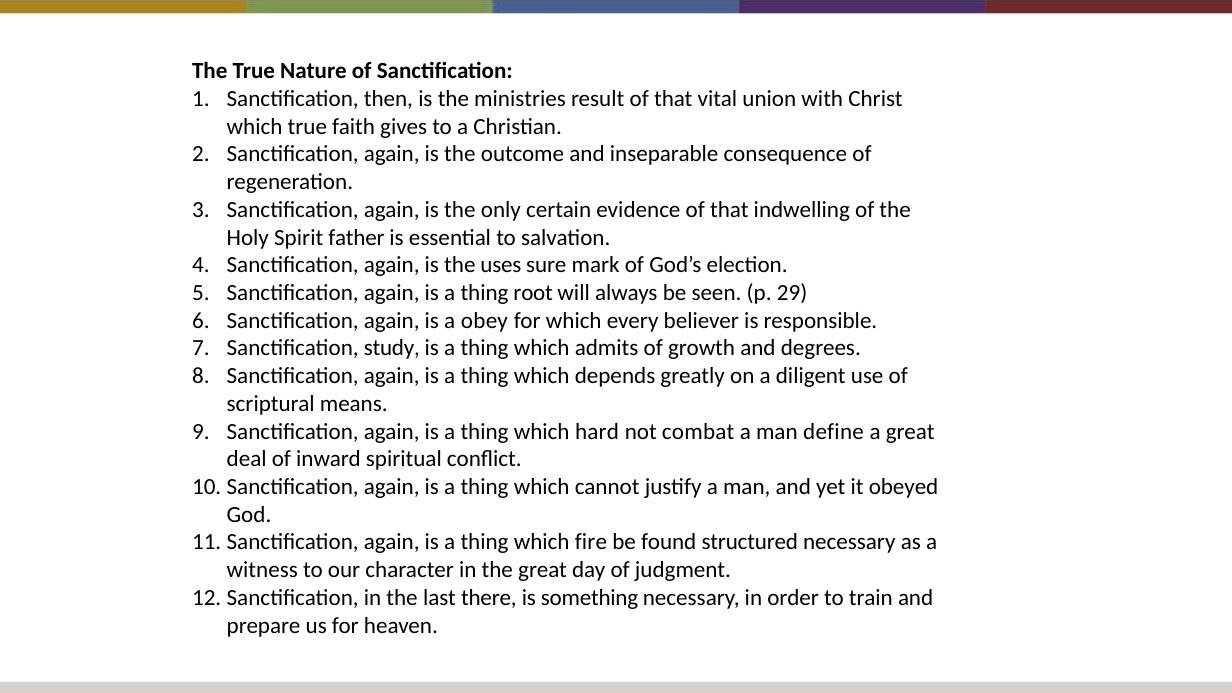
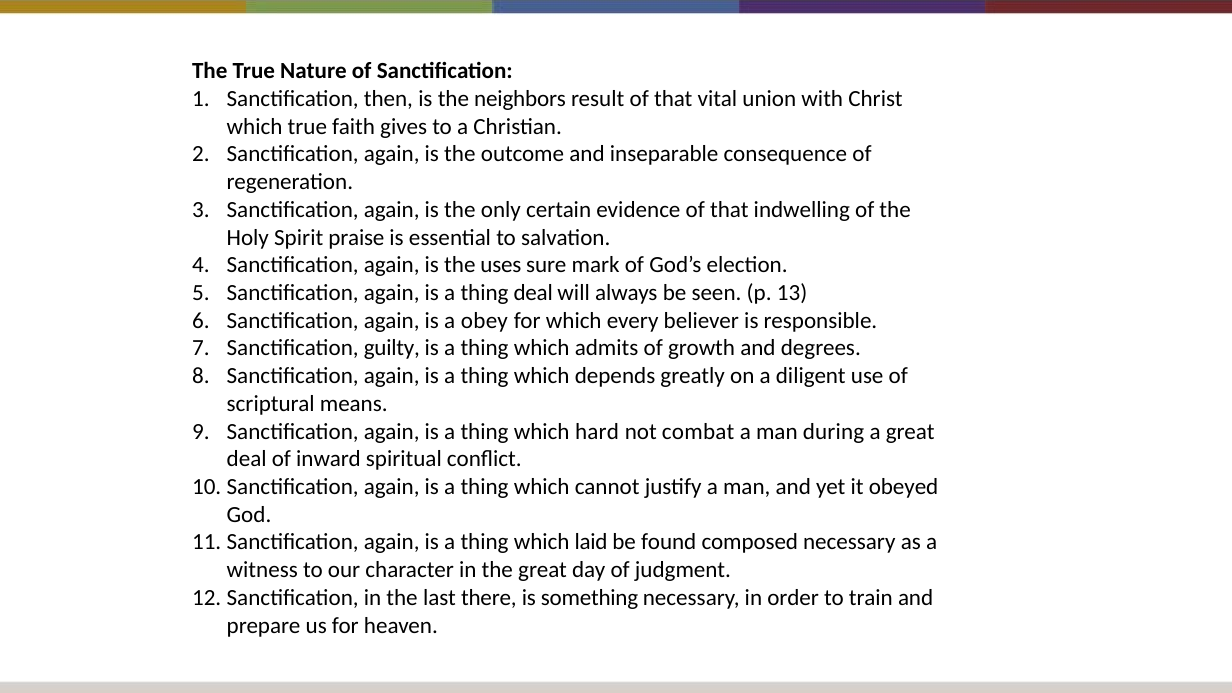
ministries: ministries -> neighbors
father: father -> praise
thing root: root -> deal
29: 29 -> 13
study: study -> guilty
define: define -> during
fire: fire -> laid
structured: structured -> composed
